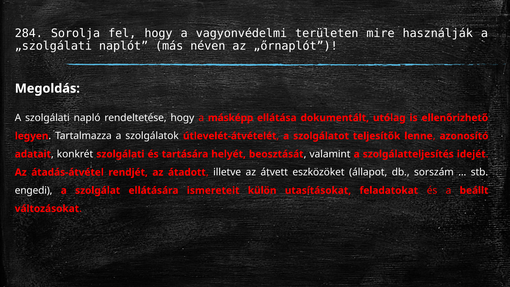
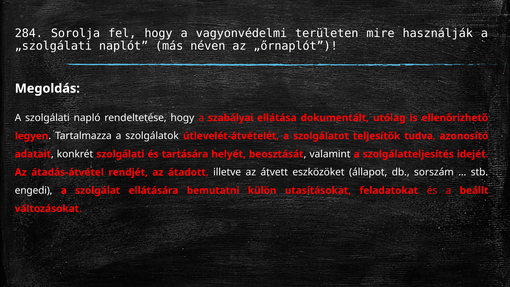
másképp: másképp -> szabályai
lenne: lenne -> tudva
ismereteit: ismereteit -> bemutatni
